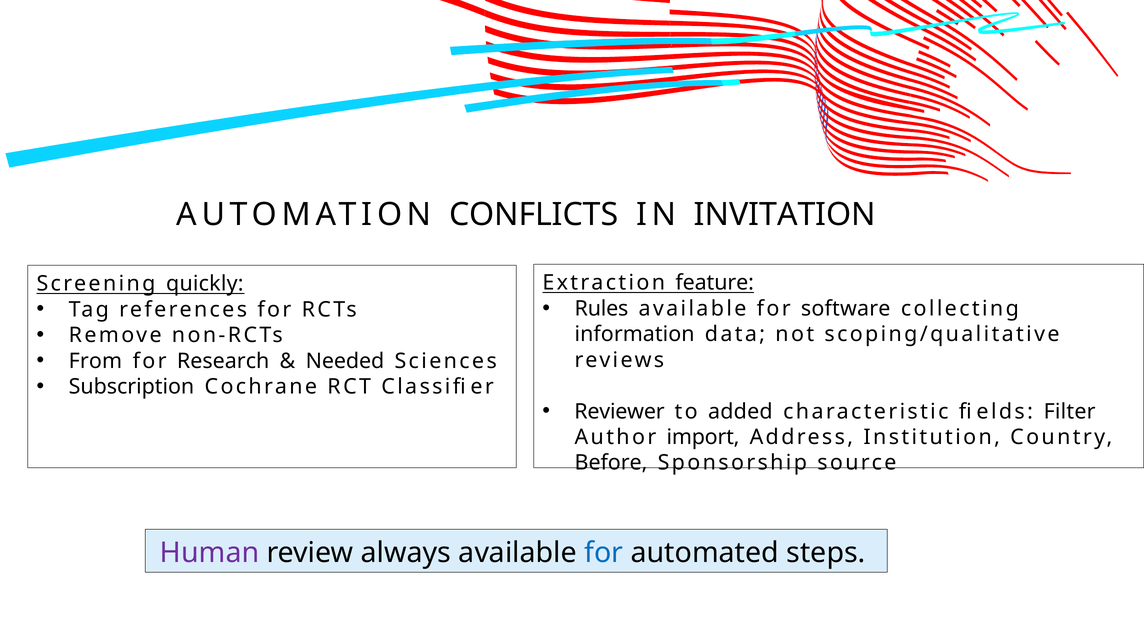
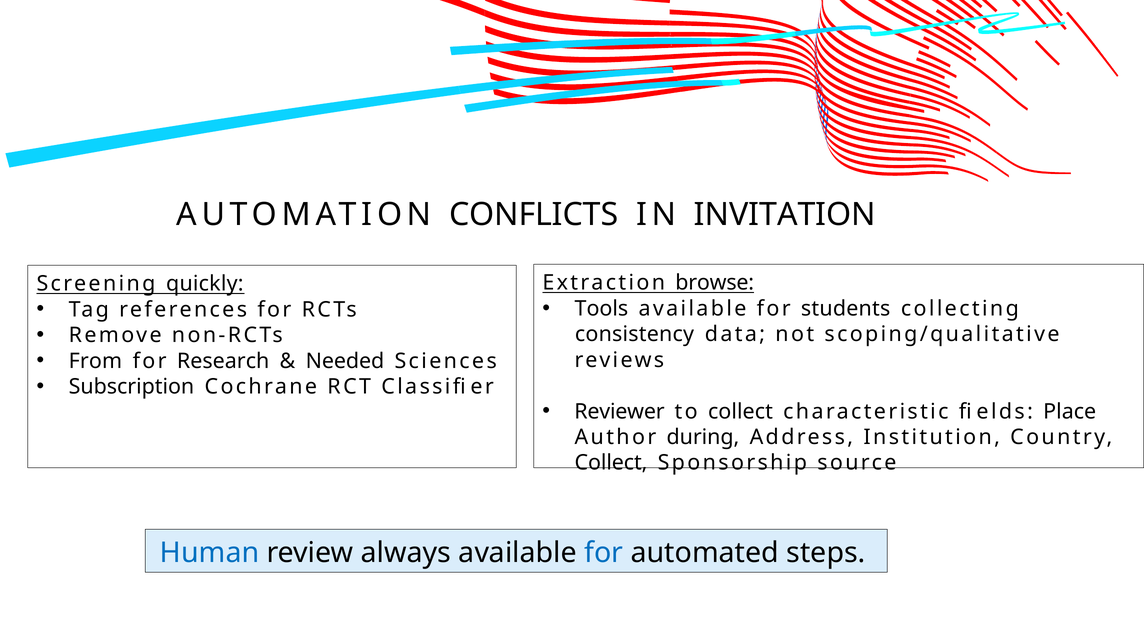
feature: feature -> browse
Rules: Rules -> Tools
software: software -> students
information: information -> consistency
to added: added -> collect
Filter: Filter -> Place
import: import -> during
Before at (611, 463): Before -> Collect
Human colour: purple -> blue
